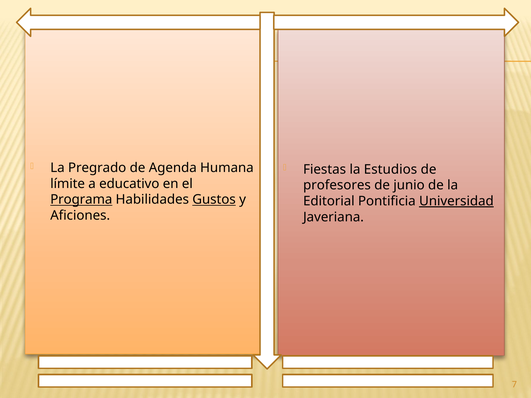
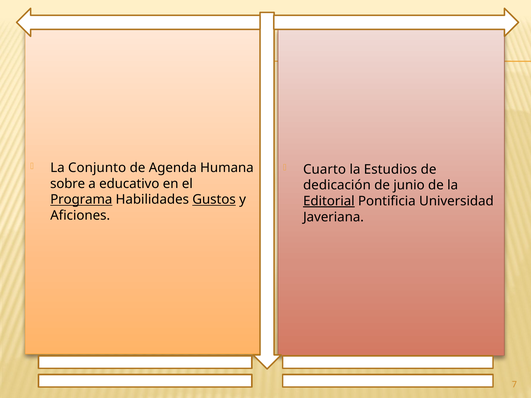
Pregrado: Pregrado -> Conjunto
Fiestas: Fiestas -> Cuarto
límite: límite -> sobre
profesores: profesores -> dedicación
Editorial underline: none -> present
Universidad underline: present -> none
